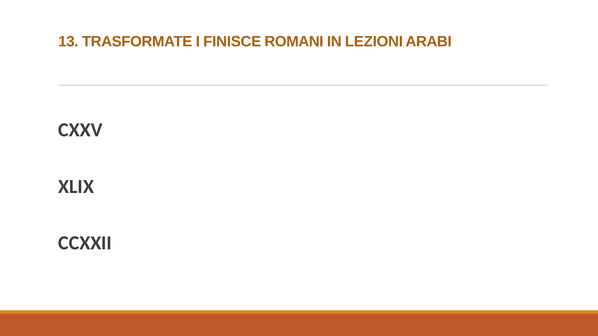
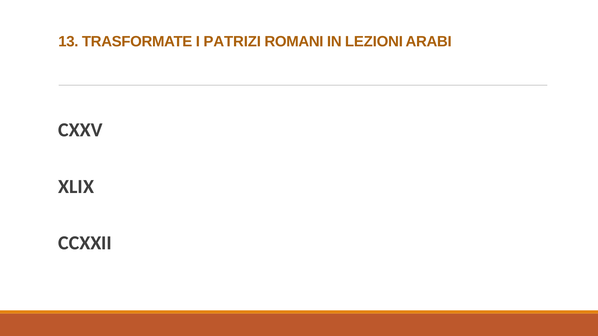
FINISCE: FINISCE -> PATRIZI
